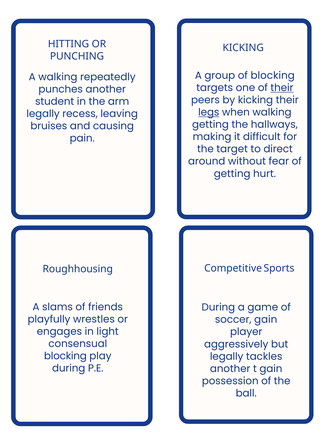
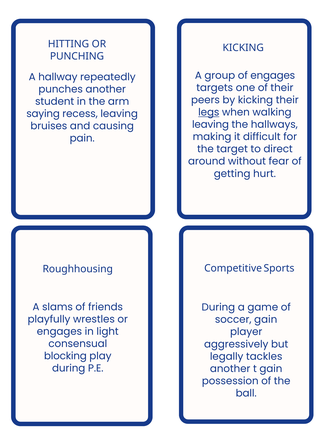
of blocking: blocking -> engages
A walking: walking -> hallway
their at (282, 88) underline: present -> none
legally at (43, 114): legally -> saying
getting at (210, 125): getting -> leaving
